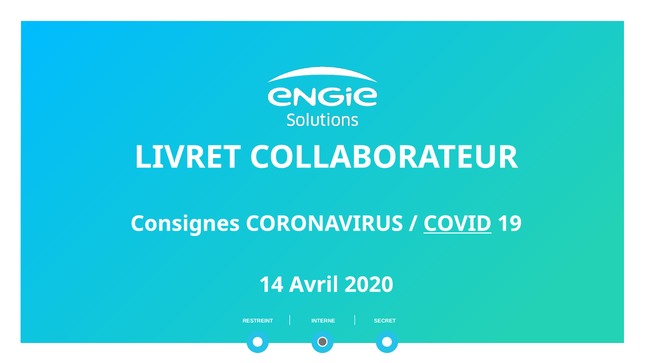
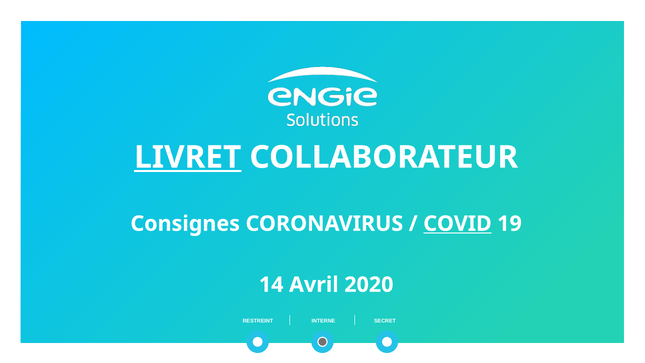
LIVRET underline: none -> present
